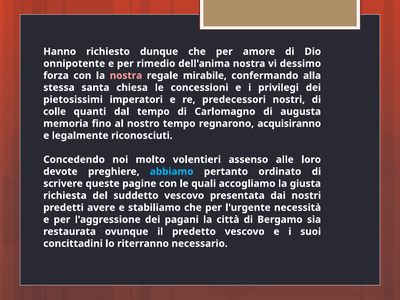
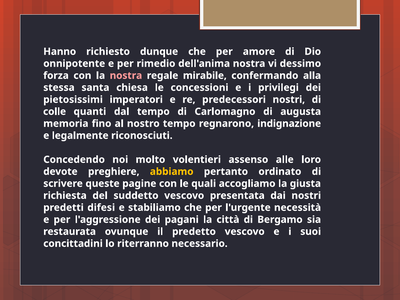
acquisiranno: acquisiranno -> indignazione
abbiamo colour: light blue -> yellow
avere: avere -> difesi
